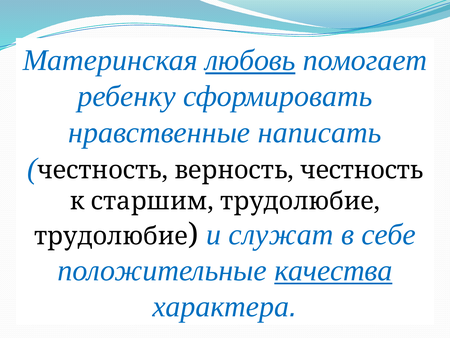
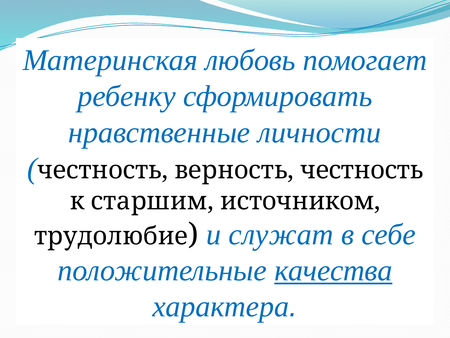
любовь underline: present -> none
написать: написать -> личности
старшим трудолюбие: трудолюбие -> источником
